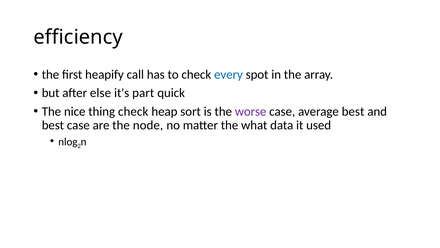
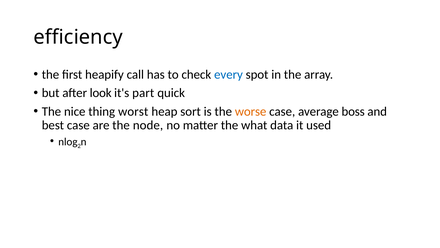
else: else -> look
thing check: check -> worst
worse colour: purple -> orange
average best: best -> boss
